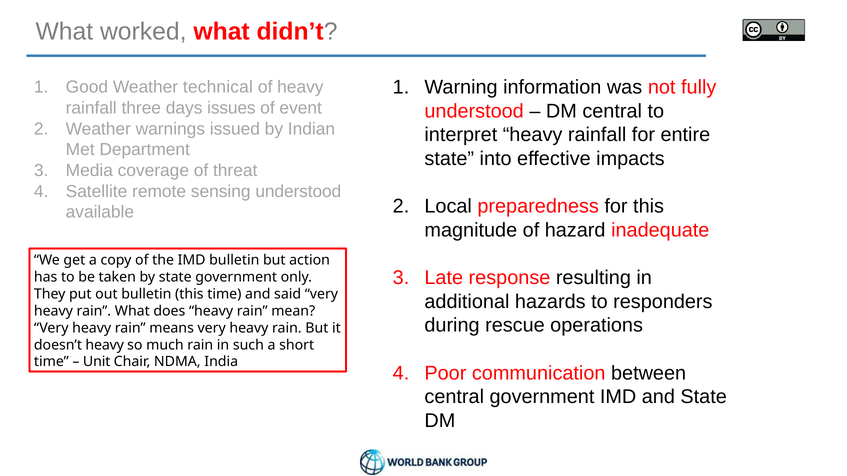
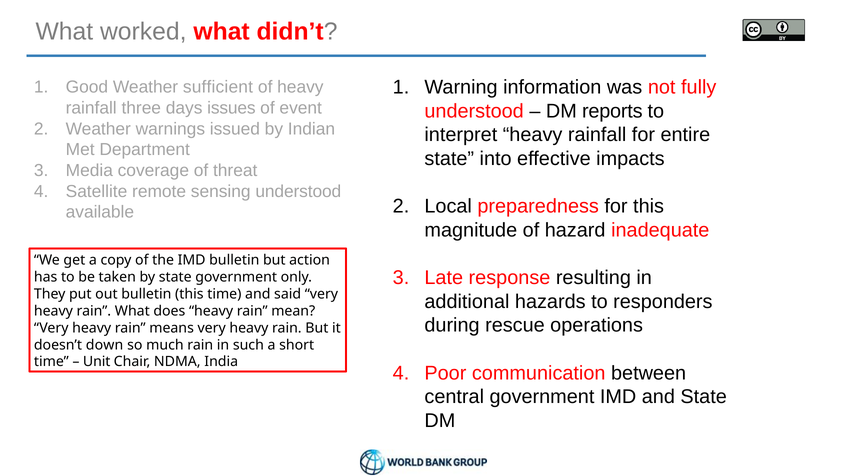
technical: technical -> sufficient
DM central: central -> reports
doesn’t heavy: heavy -> down
